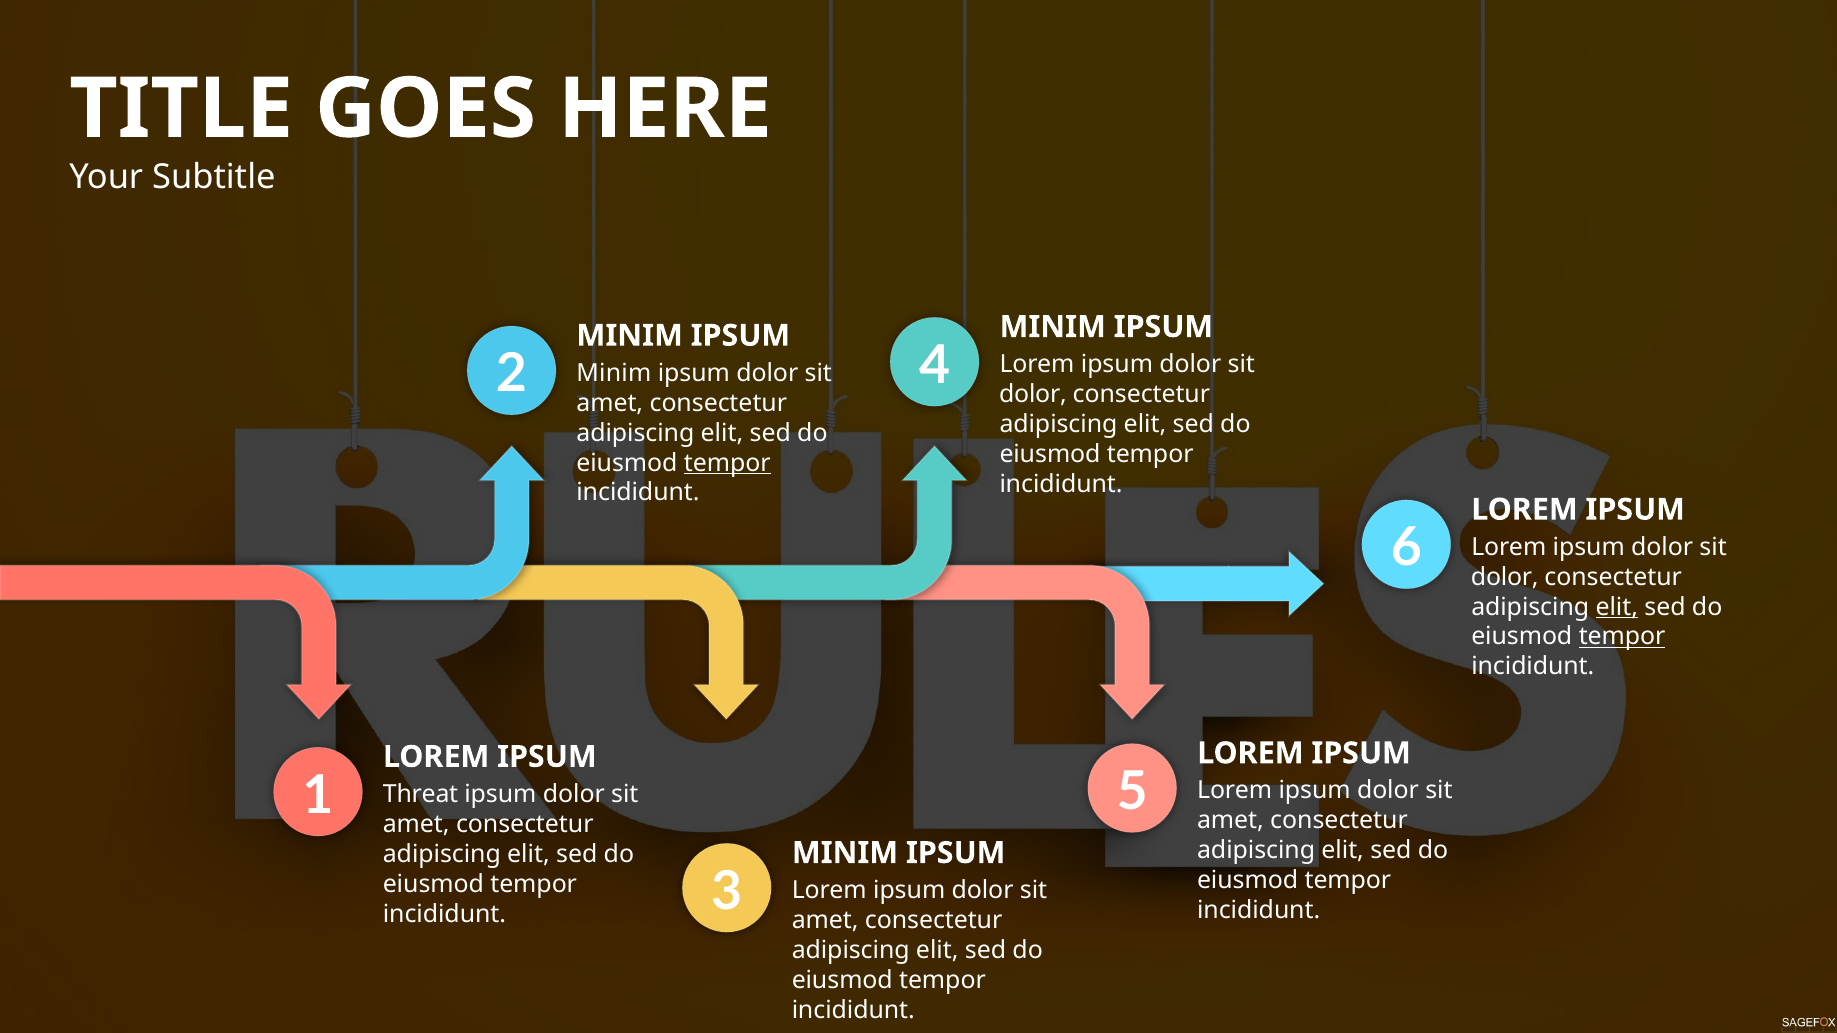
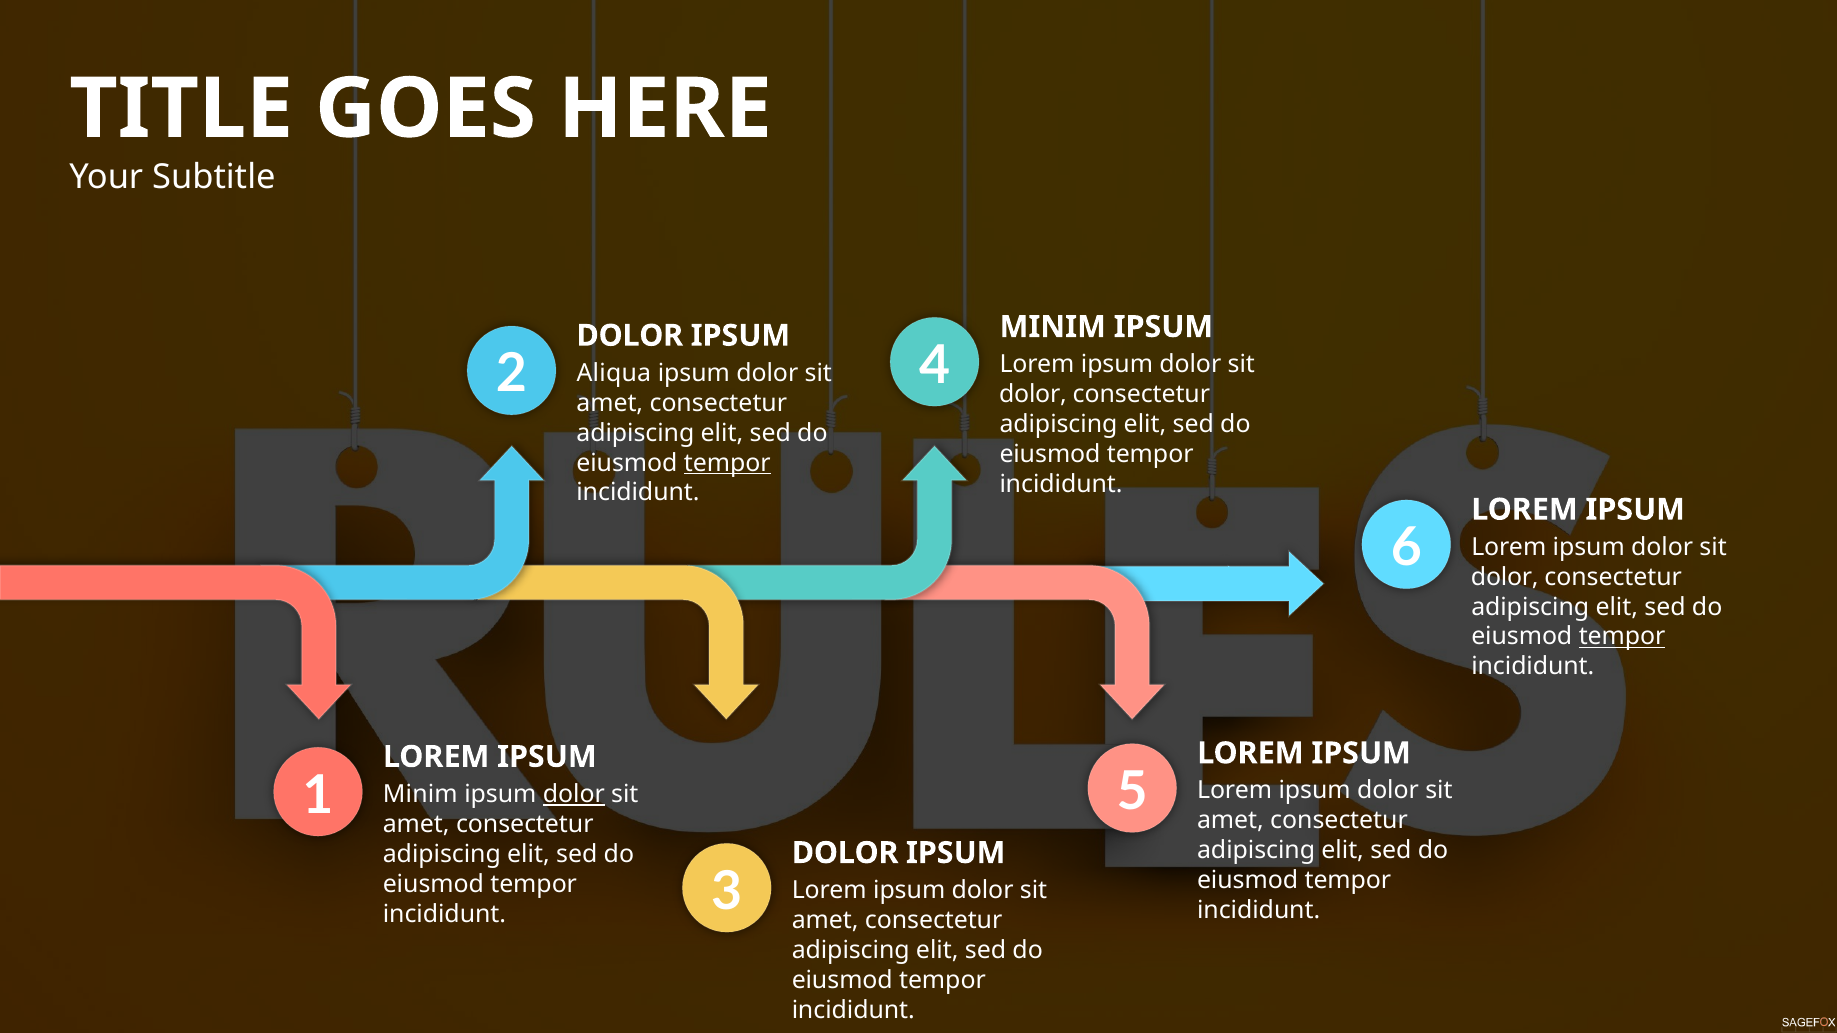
MINIM at (630, 336): MINIM -> DOLOR
Minim at (614, 373): Minim -> Aliqua
elit at (1617, 607) underline: present -> none
Threat at (421, 795): Threat -> Minim
dolor at (574, 795) underline: none -> present
MINIM at (845, 853): MINIM -> DOLOR
